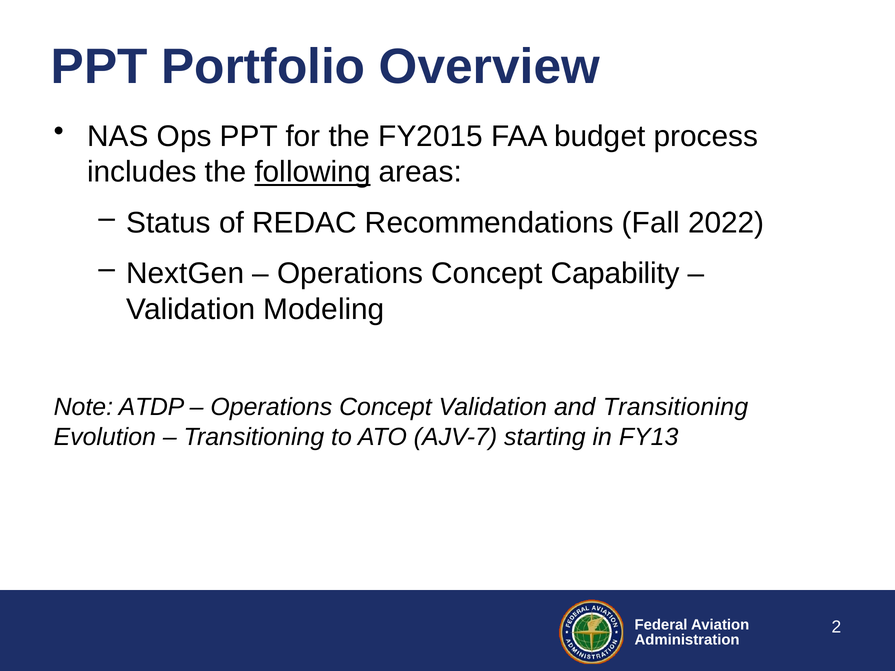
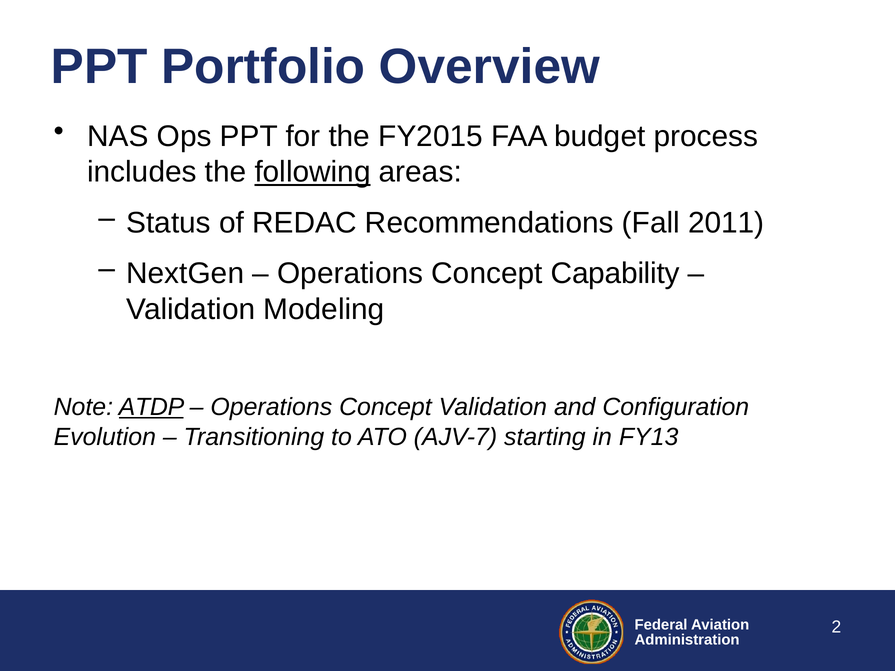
2022: 2022 -> 2011
ATDP underline: none -> present
and Transitioning: Transitioning -> Configuration
